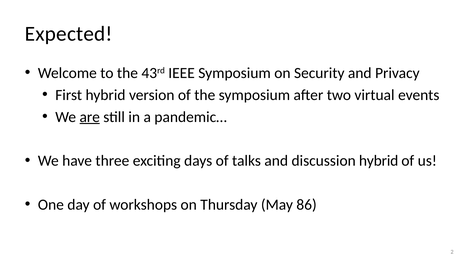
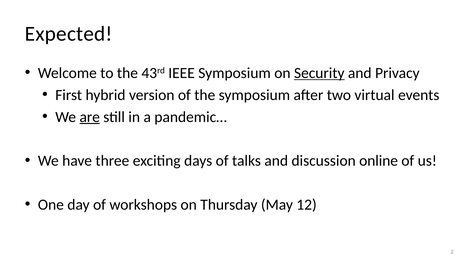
Security underline: none -> present
discussion hybrid: hybrid -> online
86: 86 -> 12
